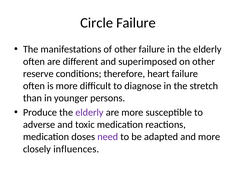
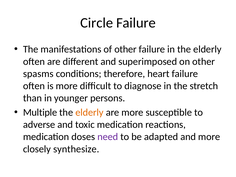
reserve: reserve -> spasms
Produce: Produce -> Multiple
elderly at (89, 112) colour: purple -> orange
influences: influences -> synthesize
